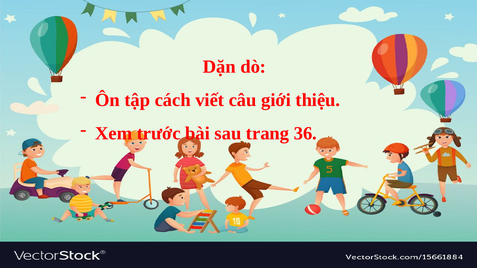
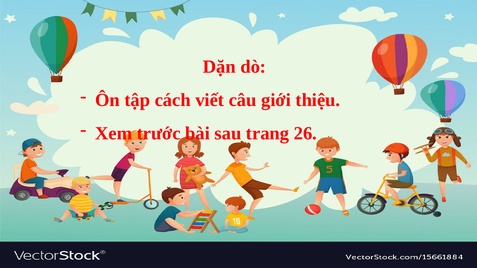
36: 36 -> 26
